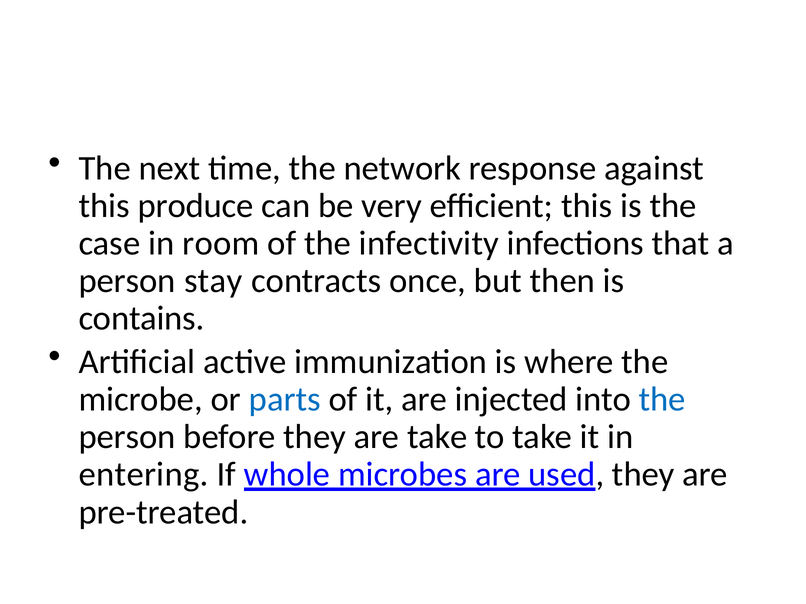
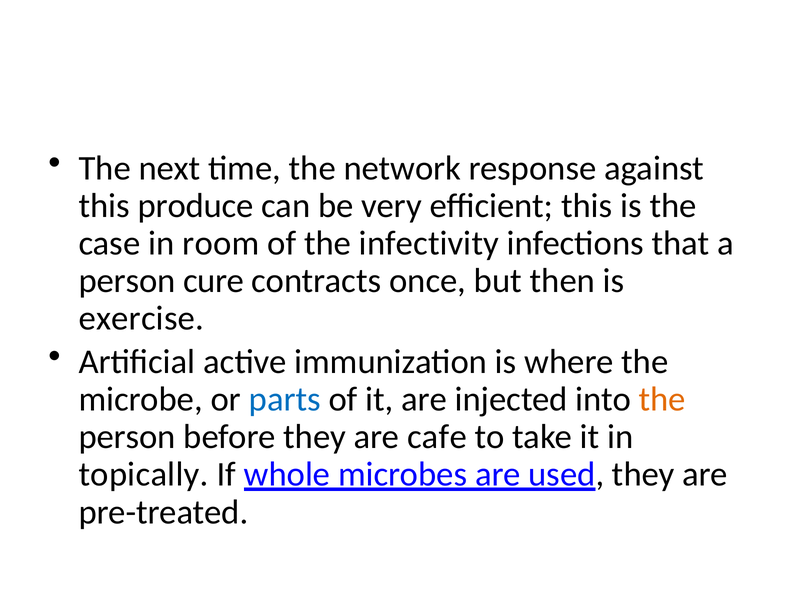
stay: stay -> cure
contains: contains -> exercise
the at (662, 400) colour: blue -> orange
are take: take -> cafe
entering: entering -> topically
